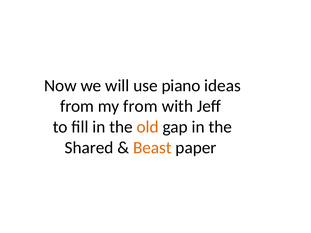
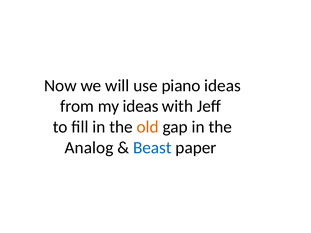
my from: from -> ideas
Shared: Shared -> Analog
Beast colour: orange -> blue
